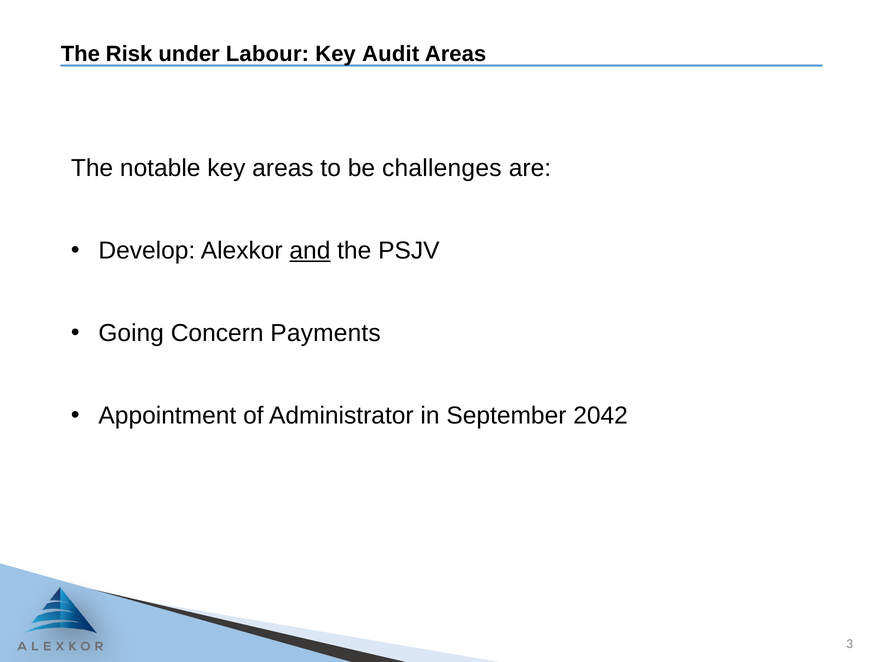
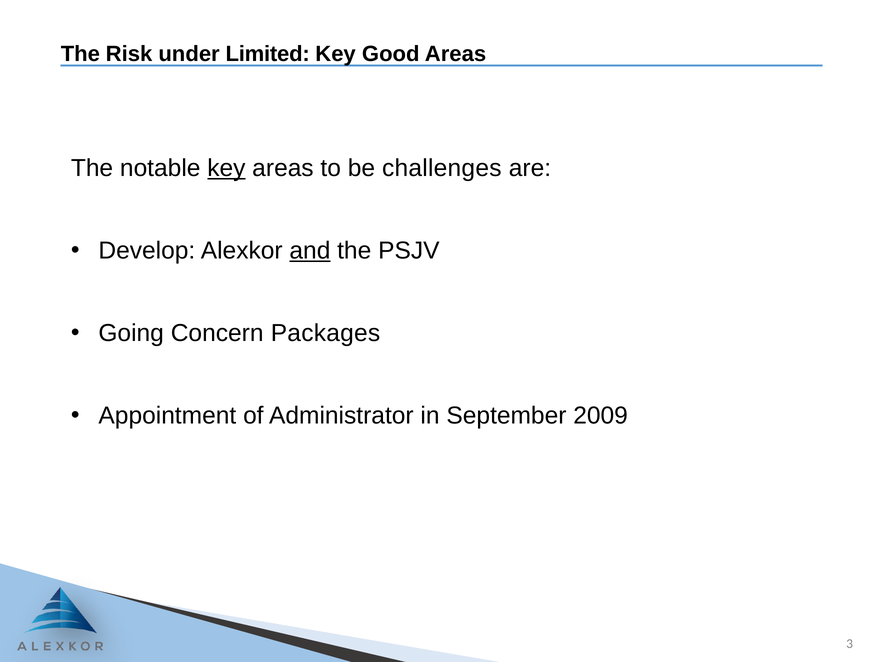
Labour: Labour -> Limited
Audit: Audit -> Good
key at (226, 168) underline: none -> present
Payments: Payments -> Packages
2042: 2042 -> 2009
